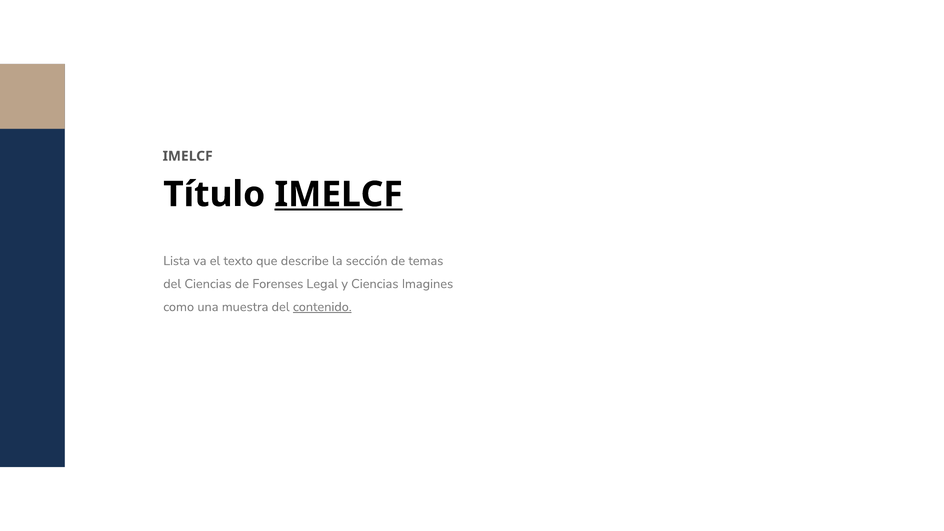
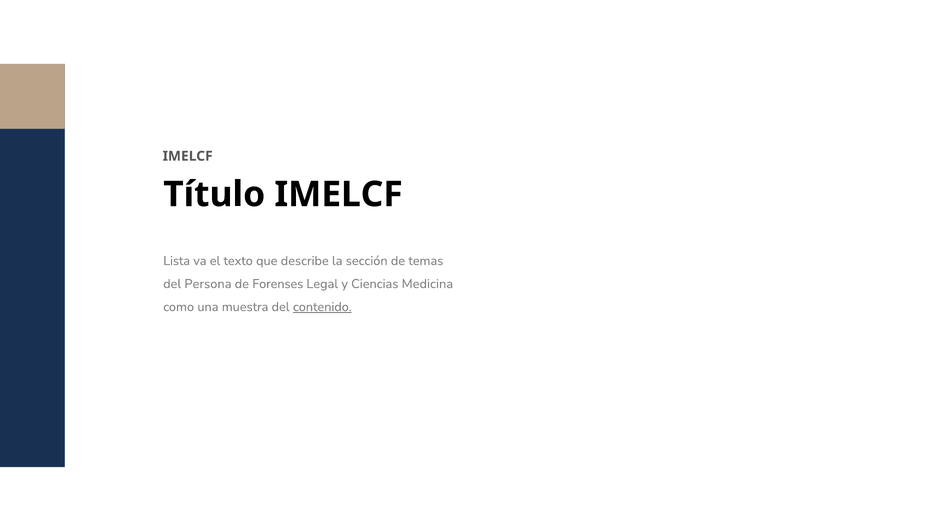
IMELCF at (339, 194) underline: present -> none
del Ciencias: Ciencias -> Persona
Imagines: Imagines -> Medicina
